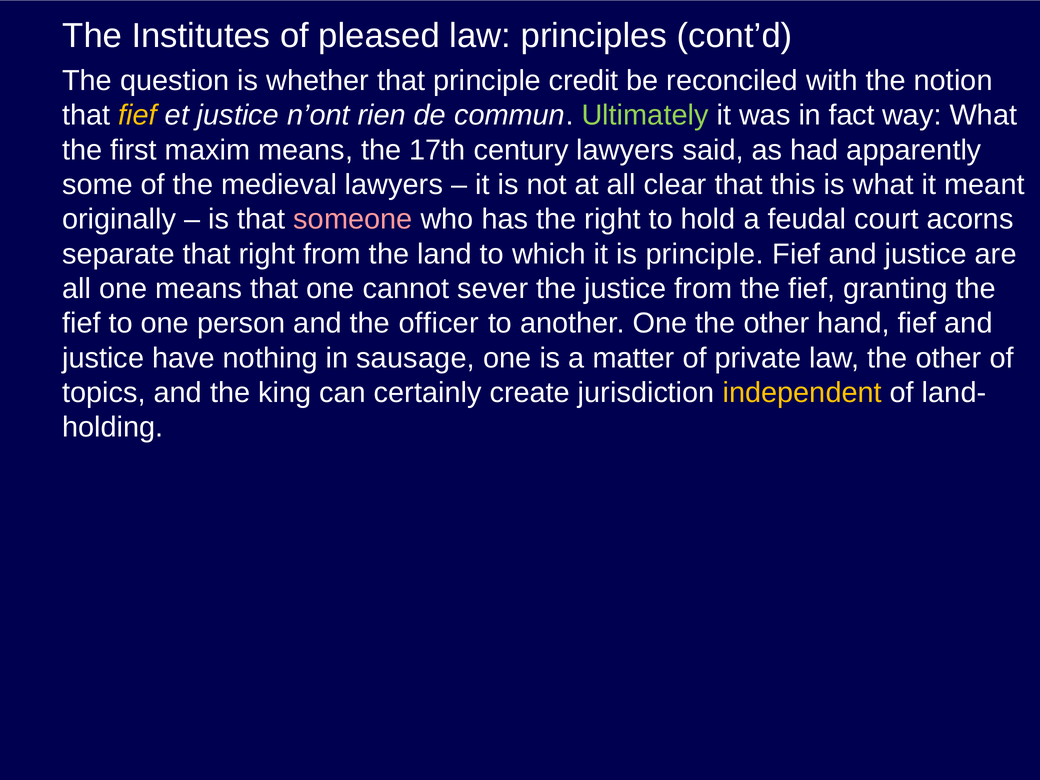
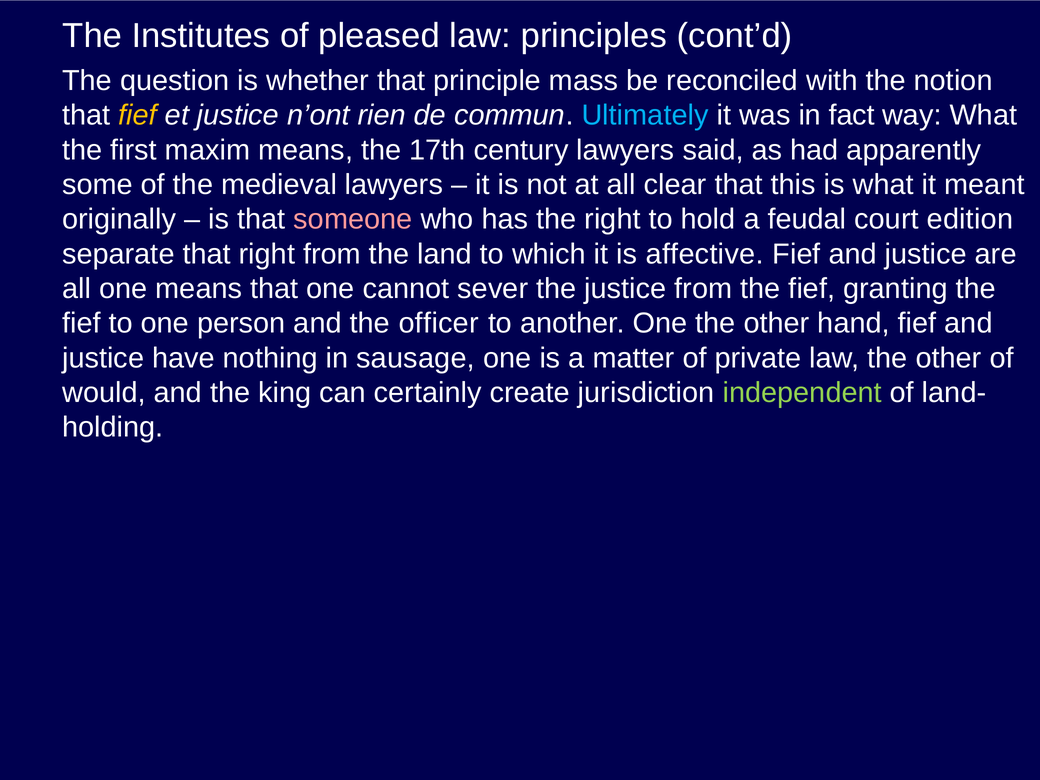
credit: credit -> mass
Ultimately colour: light green -> light blue
acorns: acorns -> edition
is principle: principle -> affective
topics: topics -> would
independent colour: yellow -> light green
